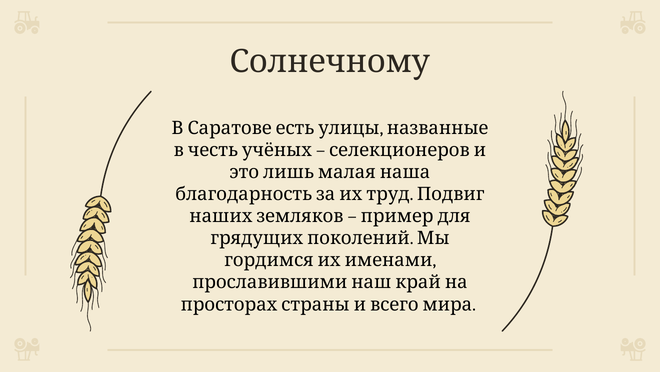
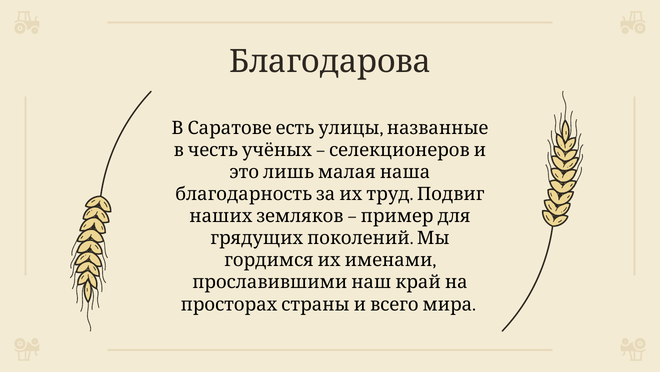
Солнечному: Солнечному -> Благодарова
